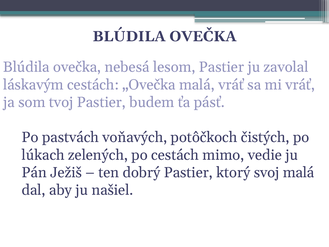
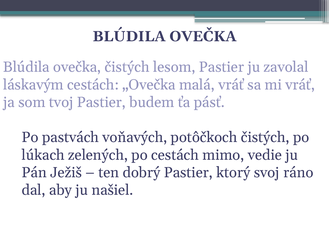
ovečka nebesá: nebesá -> čistých
svoj malá: malá -> ráno
